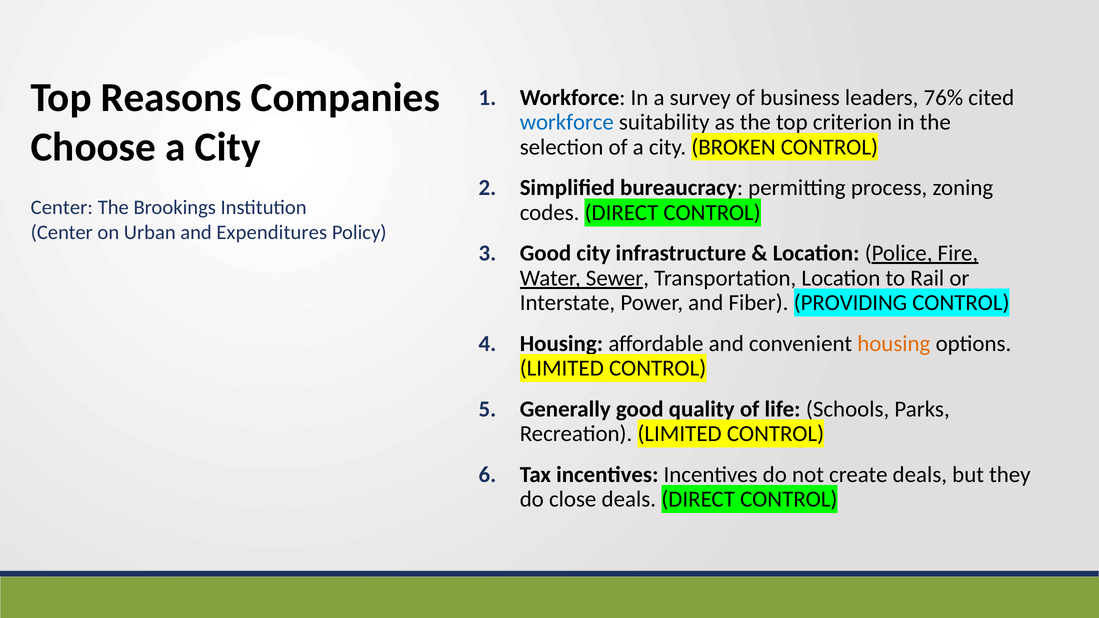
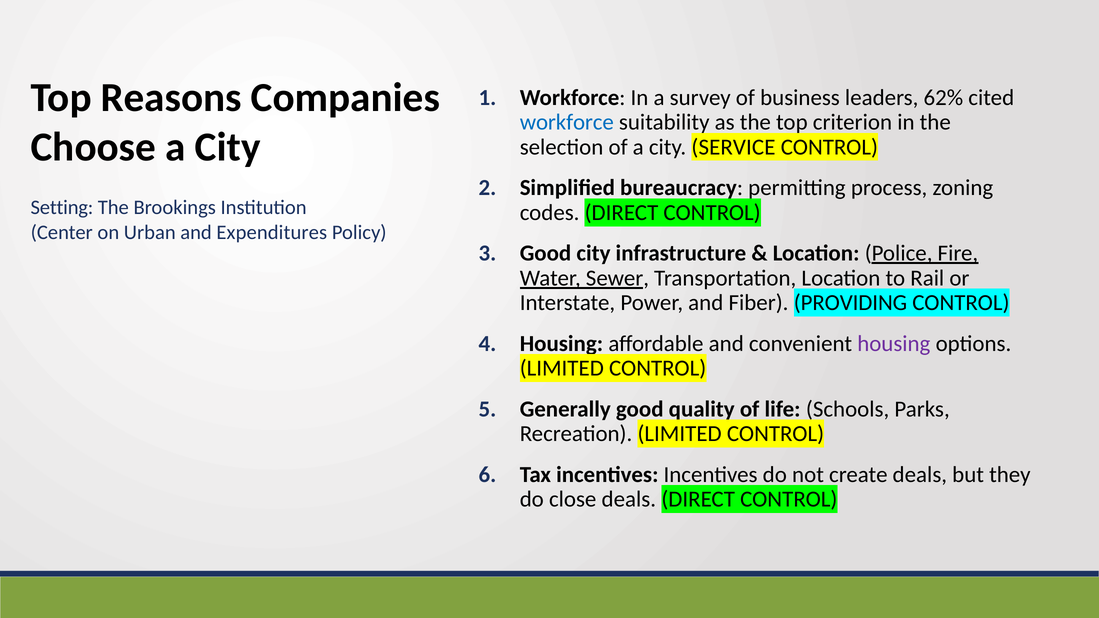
76%: 76% -> 62%
BROKEN: BROKEN -> SERVICE
Center at (62, 208): Center -> Setting
housing at (894, 344) colour: orange -> purple
